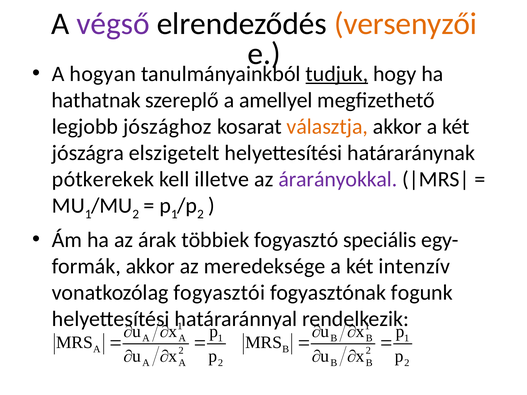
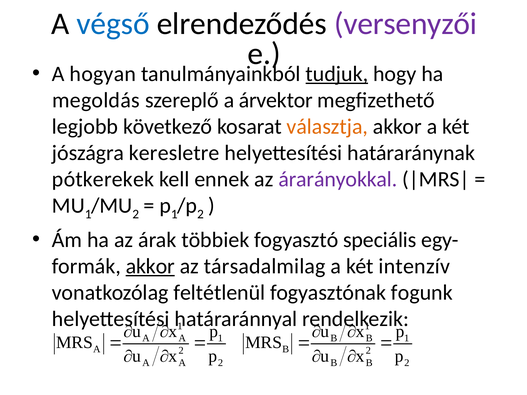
végső colour: purple -> blue
versenyzői colour: orange -> purple
hathatnak: hathatnak -> megoldás
amellyel: amellyel -> árvektor
jószághoz: jószághoz -> következő
elszigetelt: elszigetelt -> keresletre
illetve: illetve -> ennek
akkor at (150, 266) underline: none -> present
meredeksége: meredeksége -> társadalmilag
fogyasztói: fogyasztói -> feltétlenül
